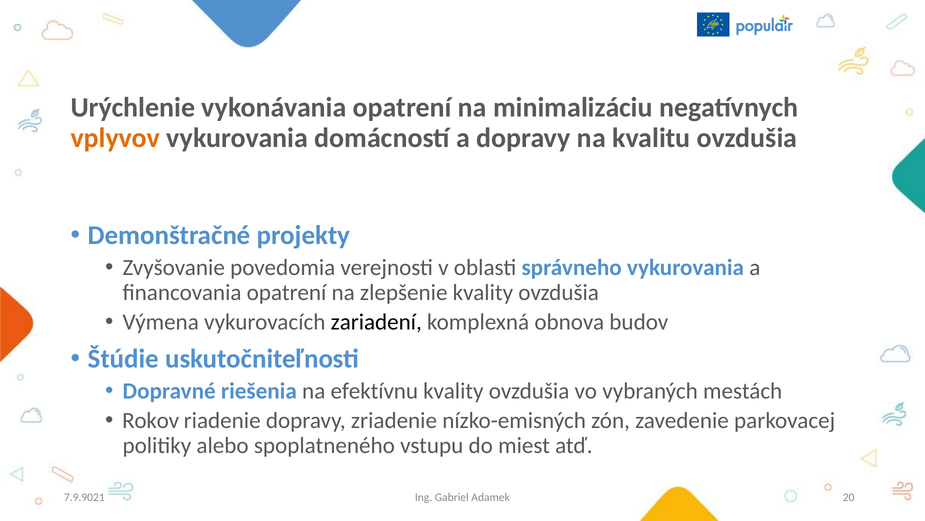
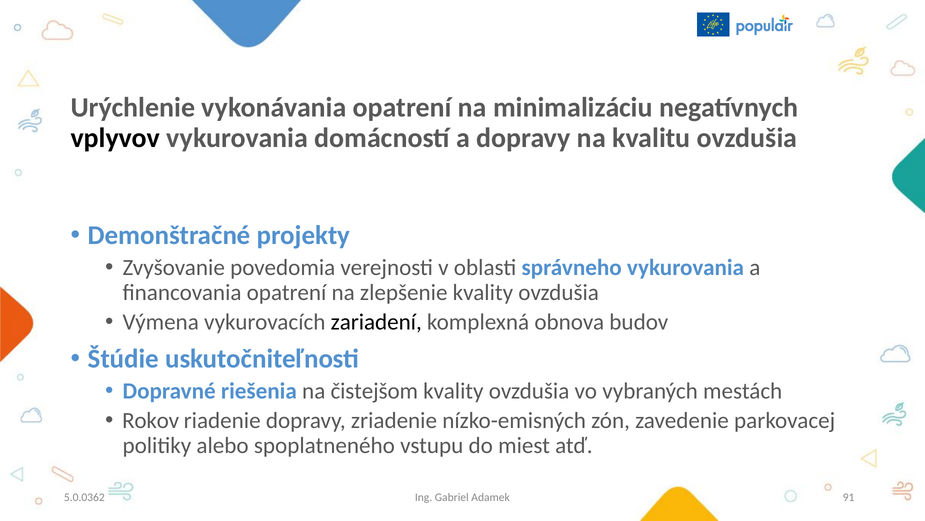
vplyvov colour: orange -> black
efektívnu: efektívnu -> čistejšom
20: 20 -> 91
7.9.9021: 7.9.9021 -> 5.0.0362
